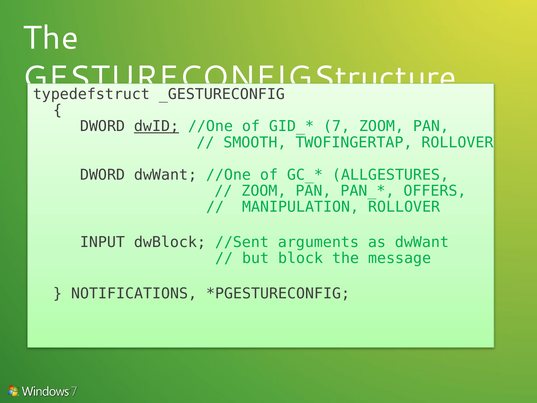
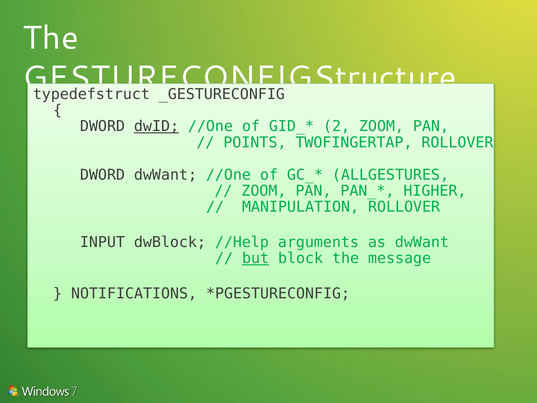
7: 7 -> 2
SMOOTH: SMOOTH -> POINTS
OFFERS: OFFERS -> HIGHER
//Sent: //Sent -> //Help
but underline: none -> present
